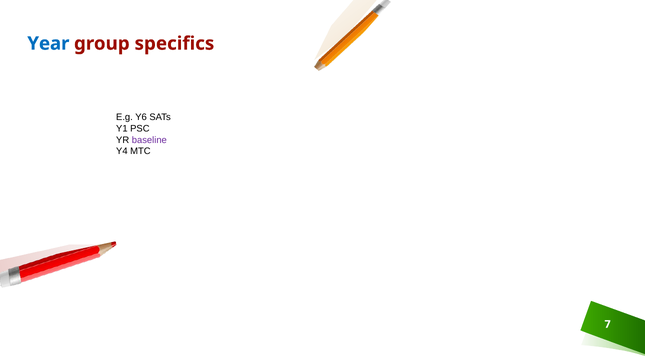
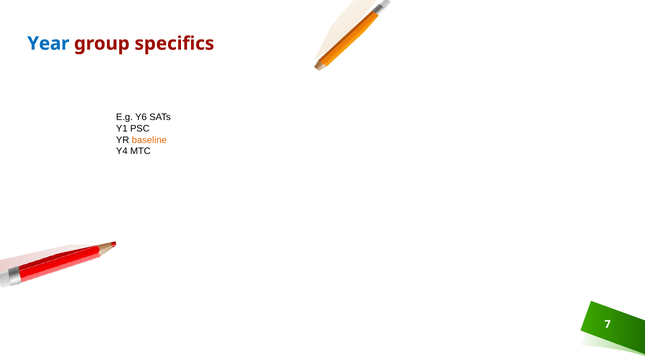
baseline colour: purple -> orange
